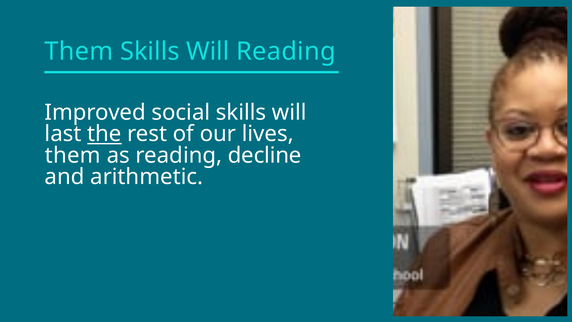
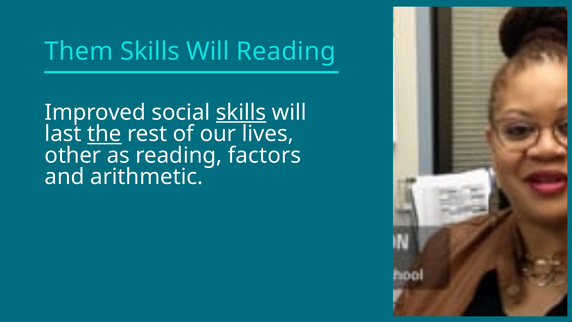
skills at (241, 112) underline: none -> present
them at (73, 155): them -> other
decline: decline -> factors
